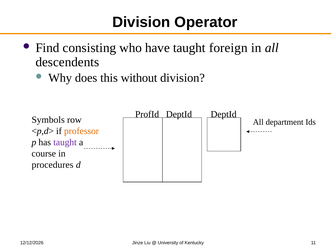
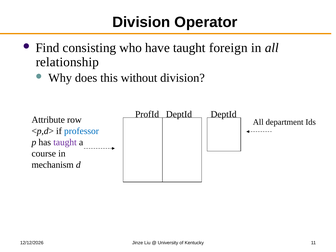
descendents: descendents -> relationship
Symbols: Symbols -> Attribute
professor colour: orange -> blue
procedures: procedures -> mechanism
